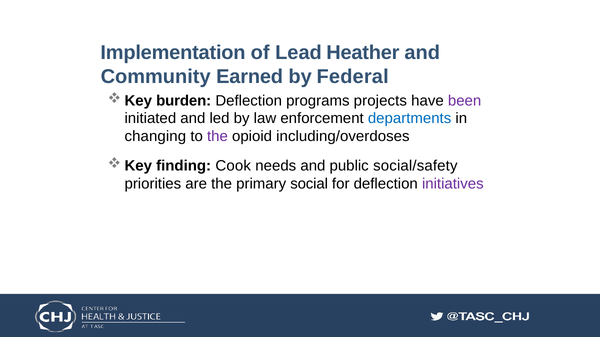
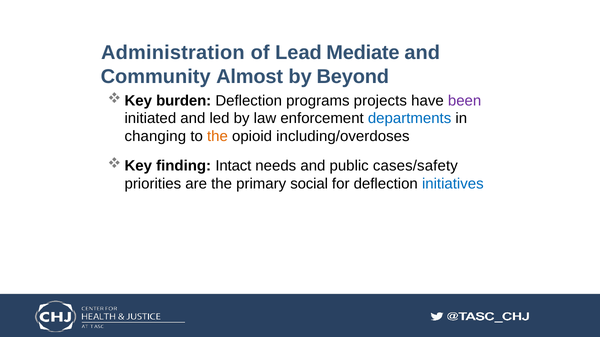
Implementation: Implementation -> Administration
Heather: Heather -> Mediate
Earned: Earned -> Almost
Federal: Federal -> Beyond
the at (217, 137) colour: purple -> orange
Cook: Cook -> Intact
social/safety: social/safety -> cases/safety
initiatives colour: purple -> blue
